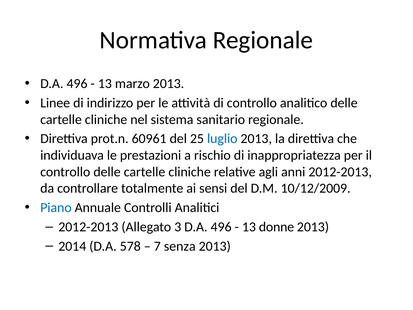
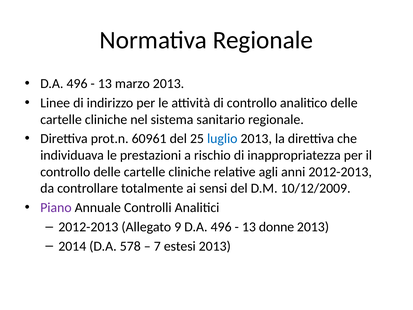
Piano colour: blue -> purple
3: 3 -> 9
senza: senza -> estesi
